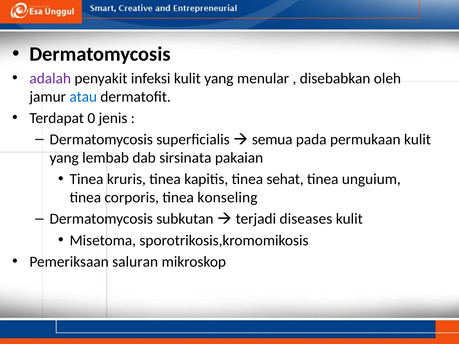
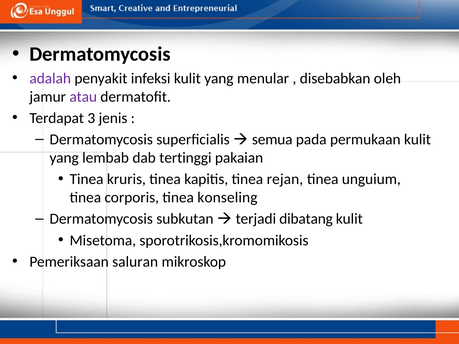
atau colour: blue -> purple
0: 0 -> 3
sirsinata: sirsinata -> tertinggi
sehat: sehat -> rejan
diseases: diseases -> dibatang
